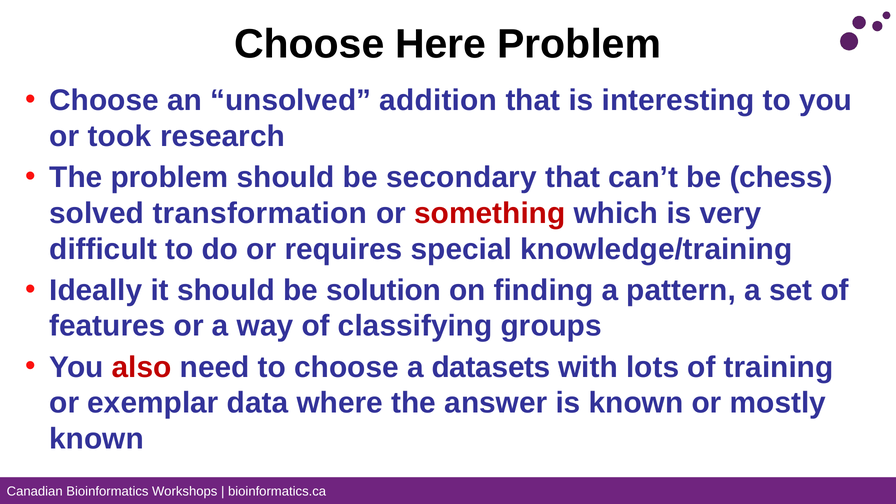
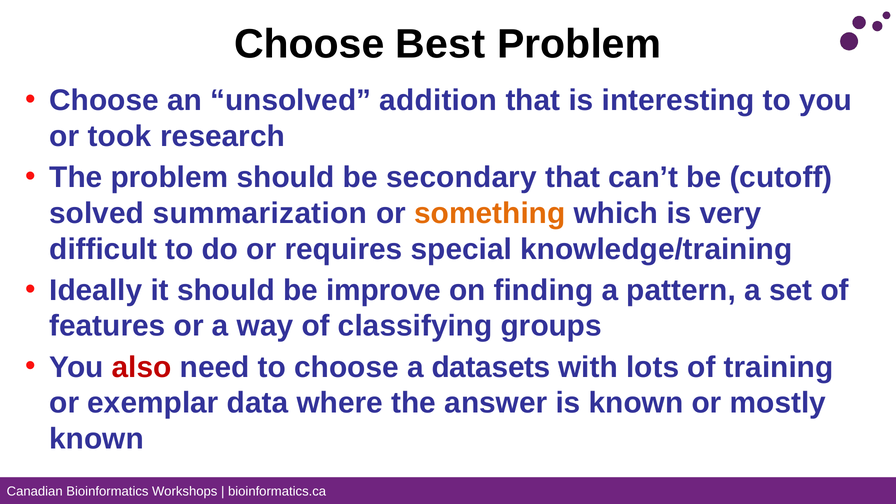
Here: Here -> Best
chess: chess -> cutoff
transformation: transformation -> summarization
something colour: red -> orange
solution: solution -> improve
